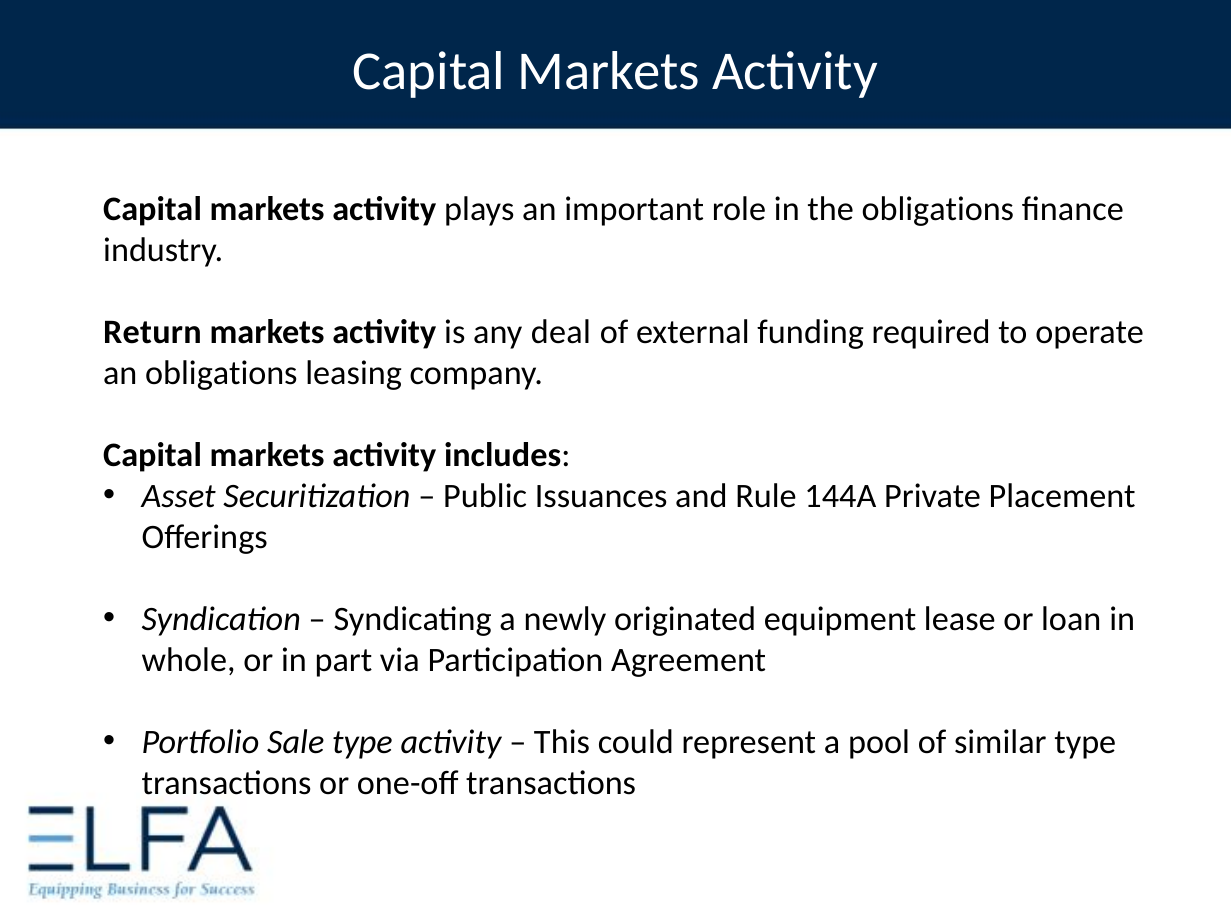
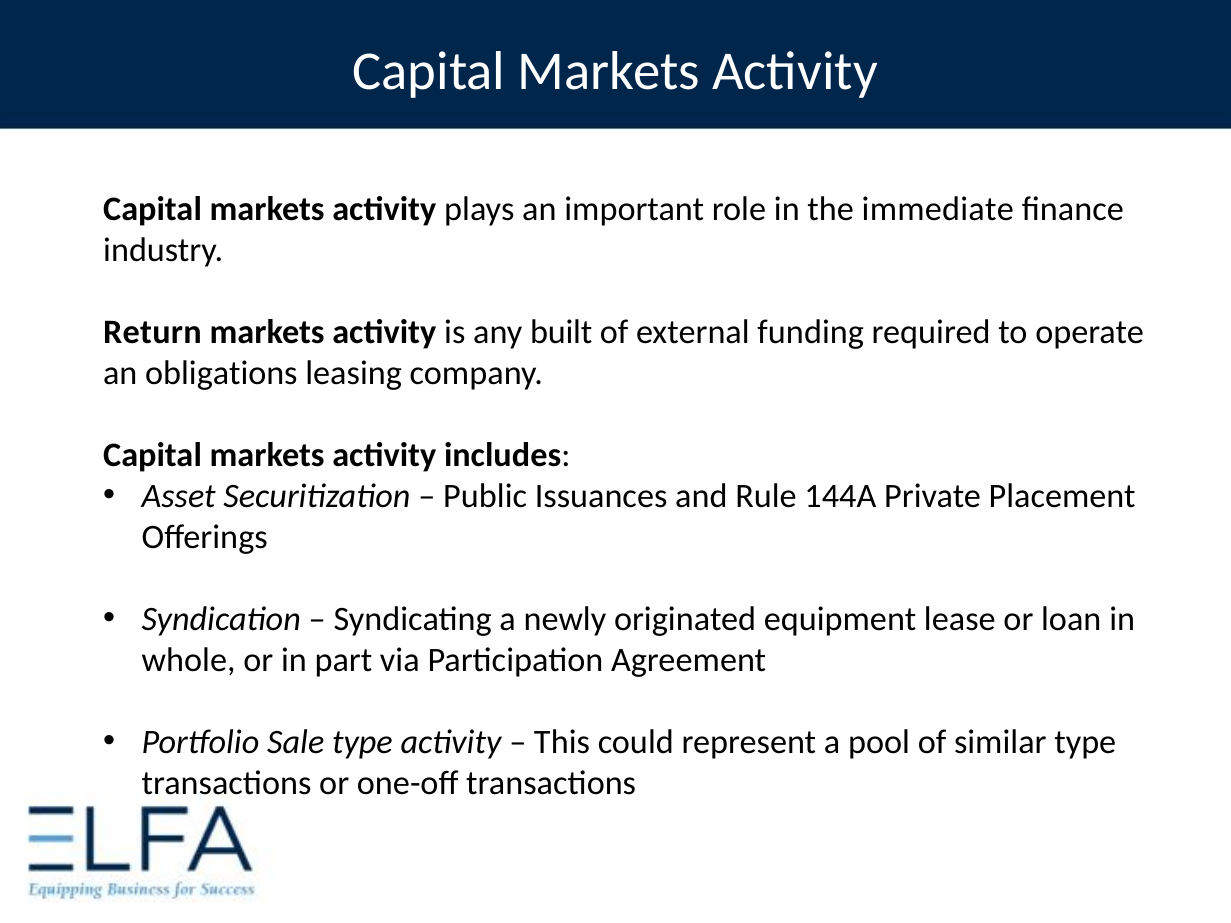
the obligations: obligations -> immediate
deal: deal -> built
